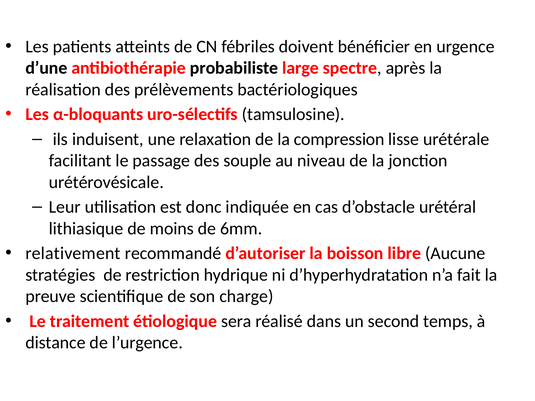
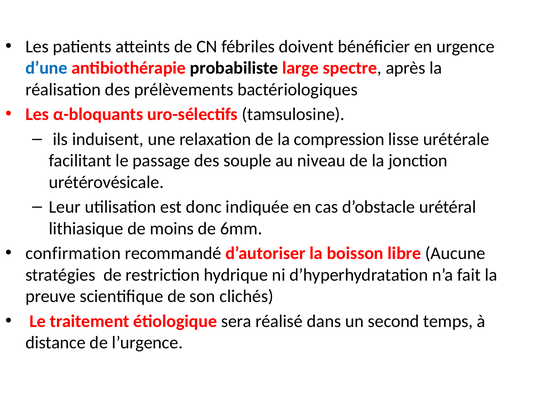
d’une colour: black -> blue
relativement: relativement -> confirmation
charge: charge -> clichés
